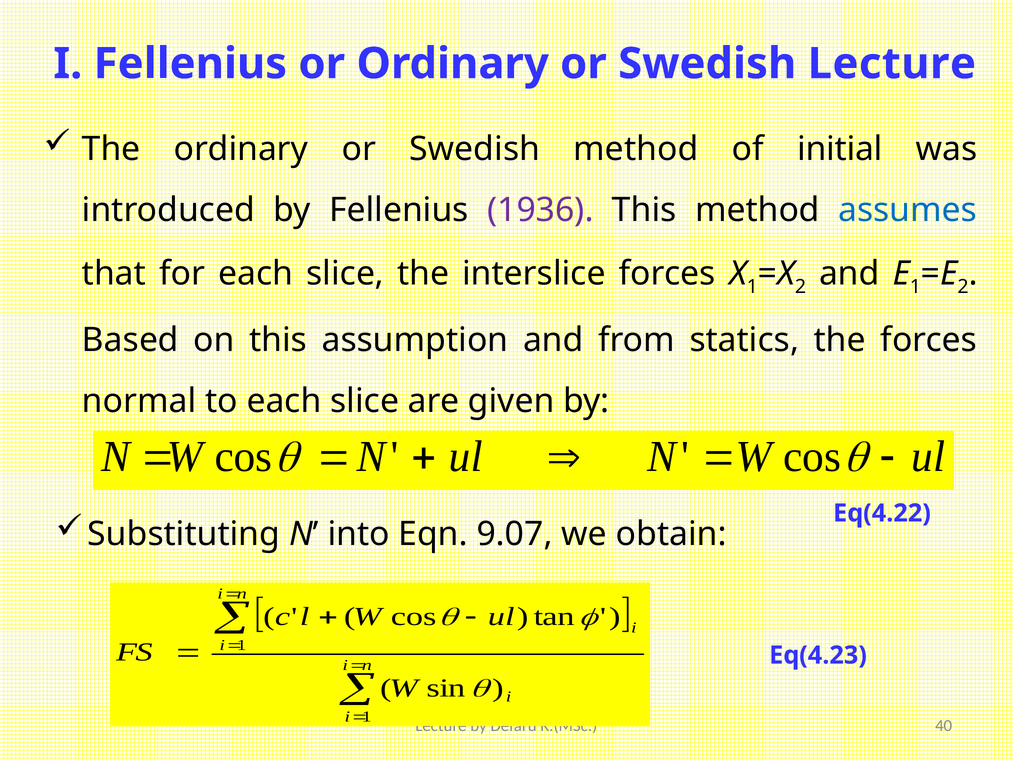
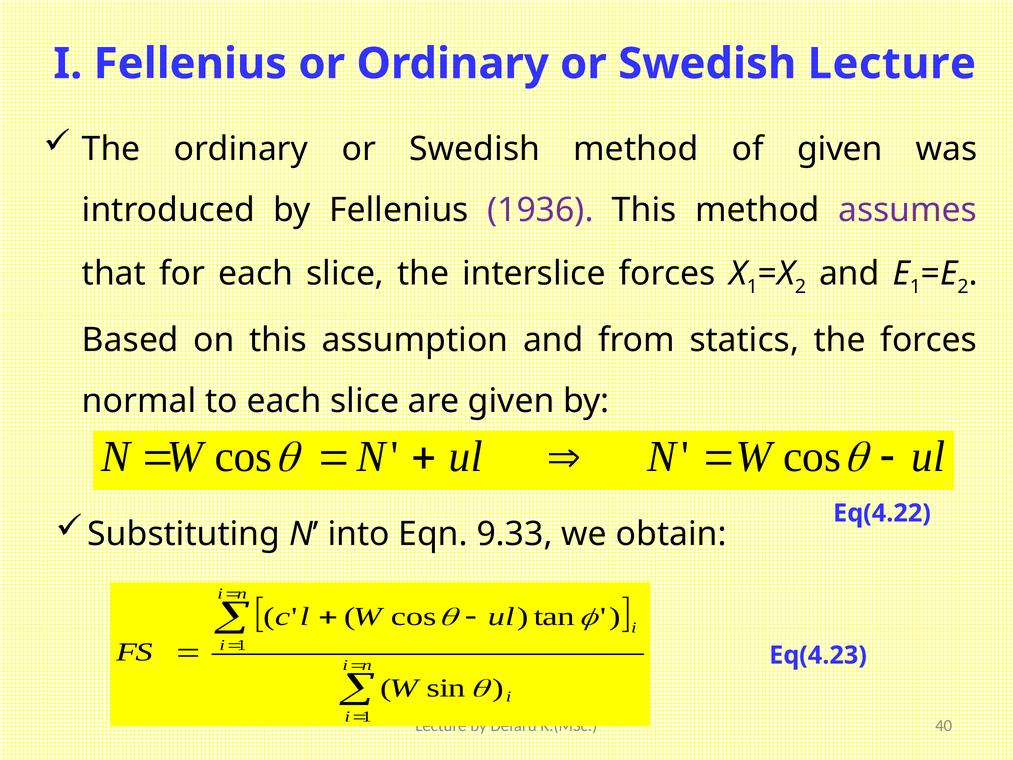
of initial: initial -> given
assumes colour: blue -> purple
9.07: 9.07 -> 9.33
